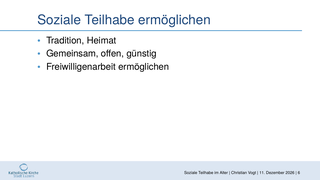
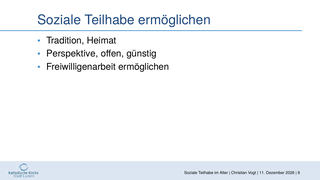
Gemeinsam: Gemeinsam -> Perspektive
